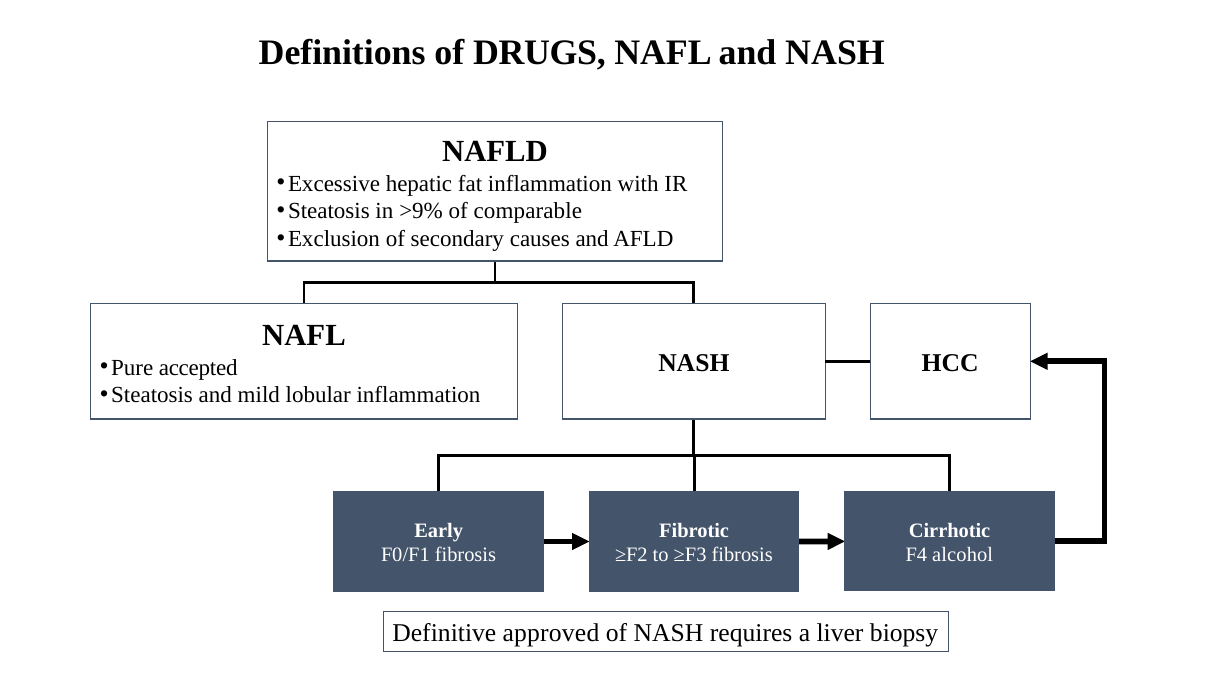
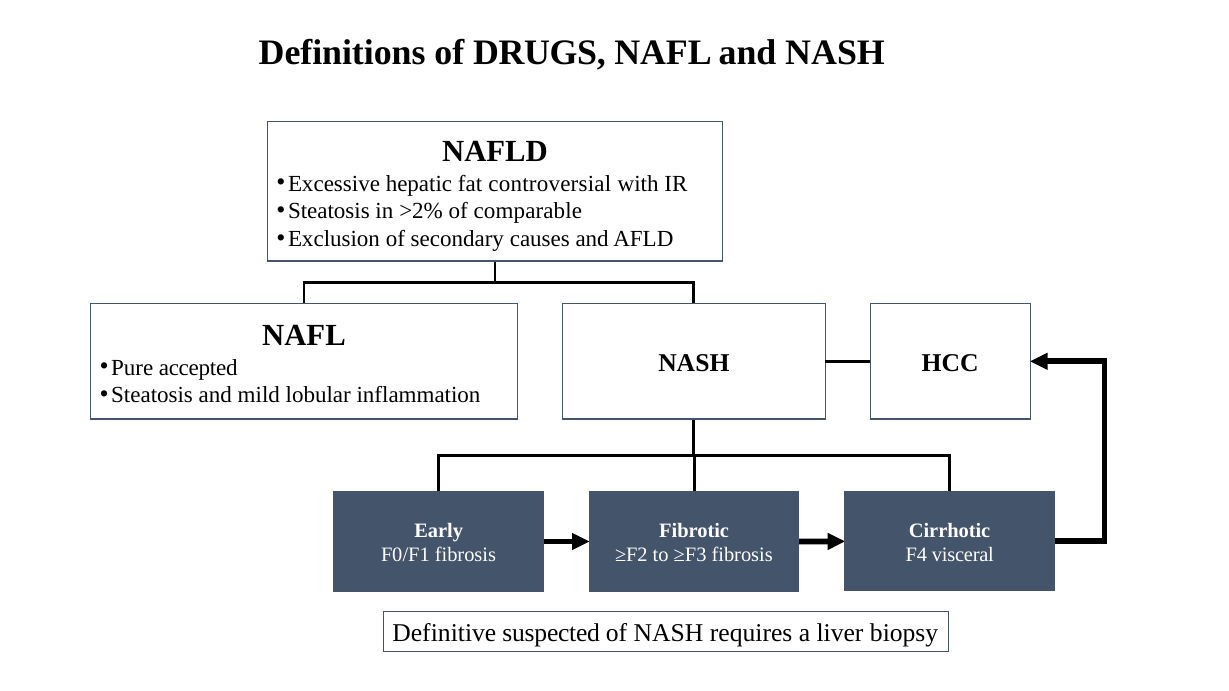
fat inflammation: inflammation -> controversial
>9%: >9% -> >2%
alcohol: alcohol -> visceral
approved: approved -> suspected
